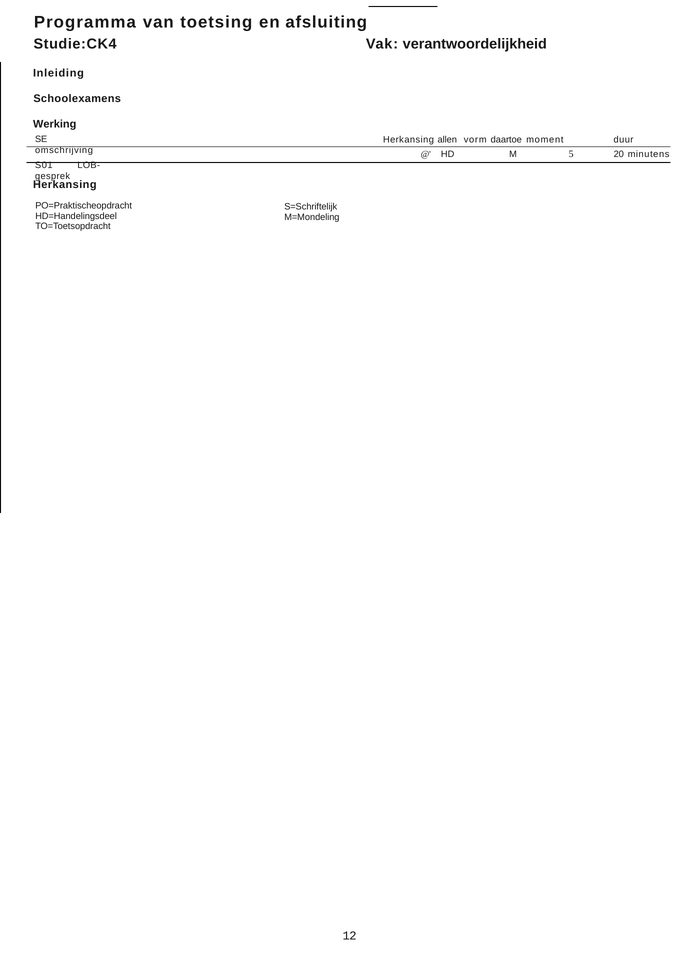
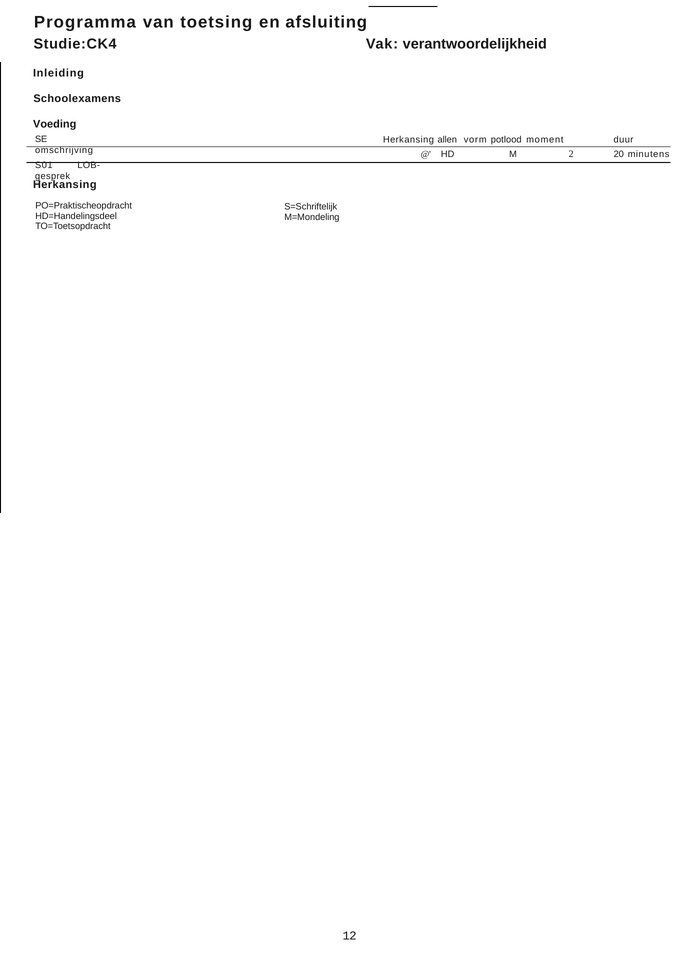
Werking: Werking -> Voeding
daartoe: daartoe -> potlood
5: 5 -> 2
